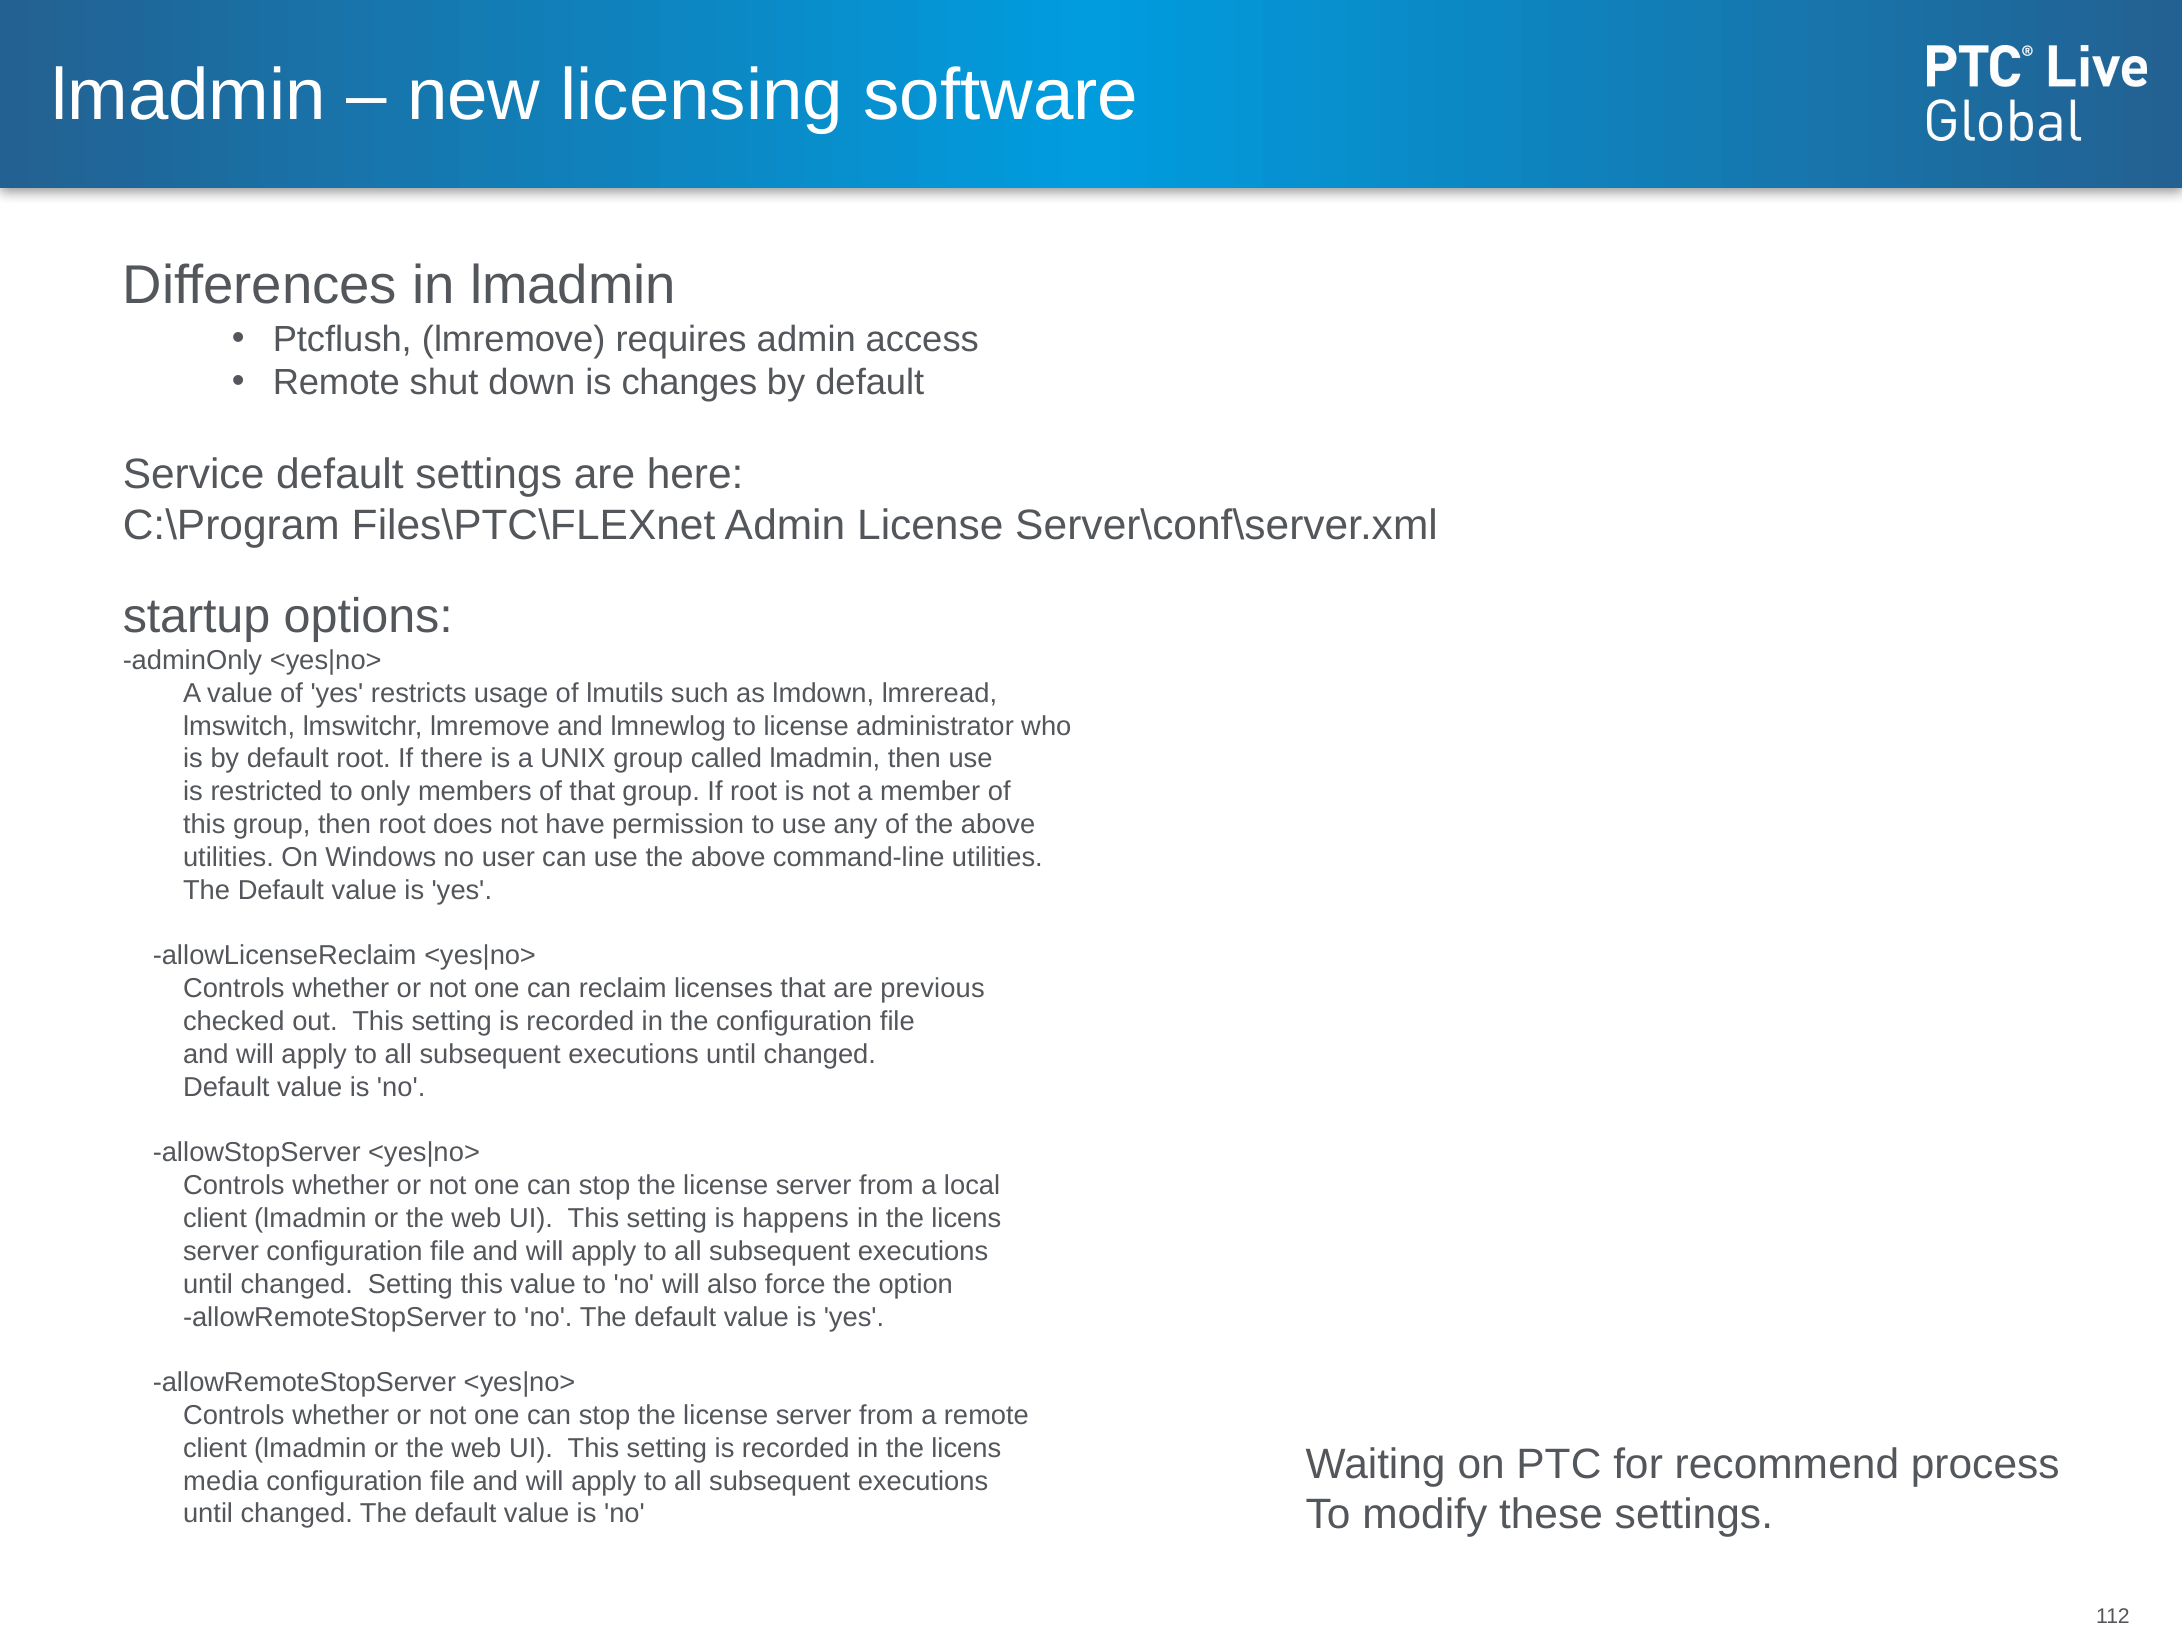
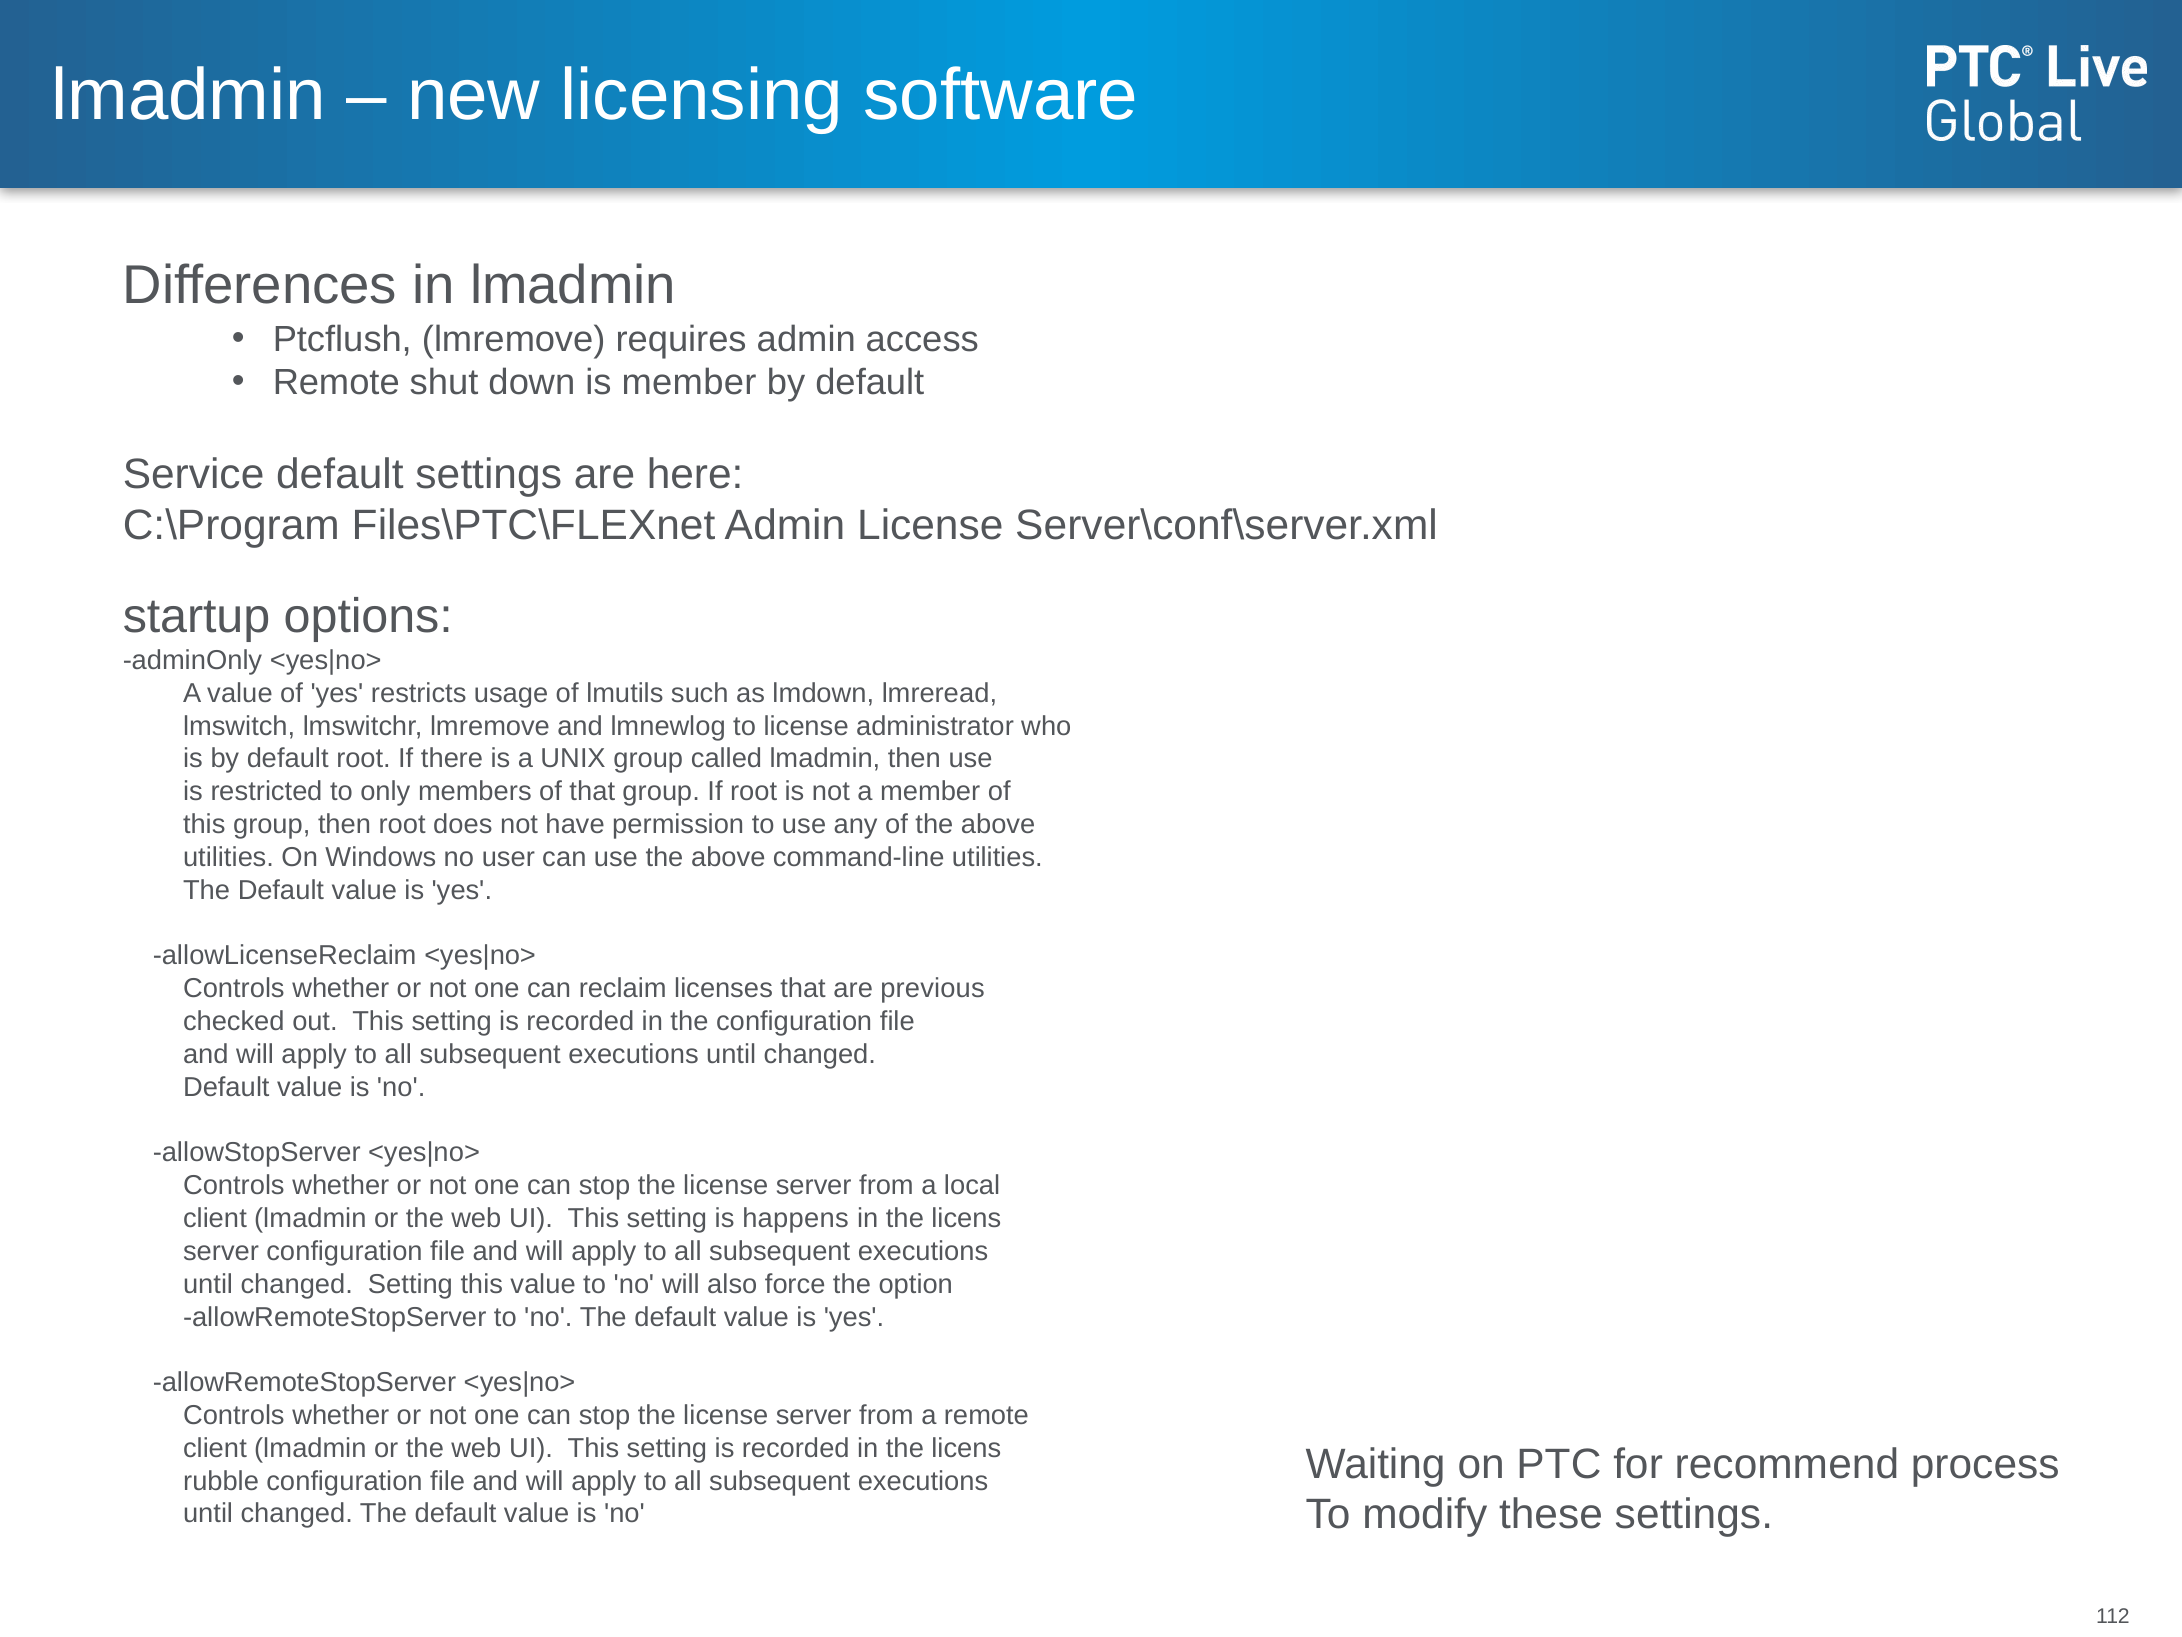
is changes: changes -> member
media: media -> rubble
